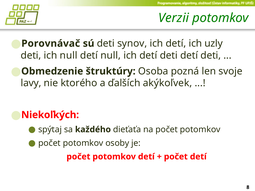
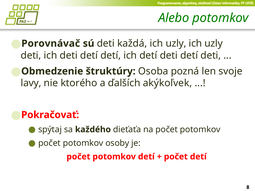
Verzii: Verzii -> Alebo
synov: synov -> každá
detí at (176, 44): detí -> uzly
ich null: null -> deti
detí null: null -> detí
Niekoľkých: Niekoľkých -> Pokračovať
